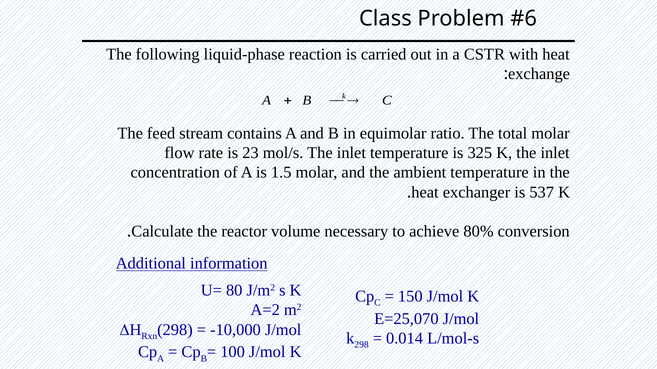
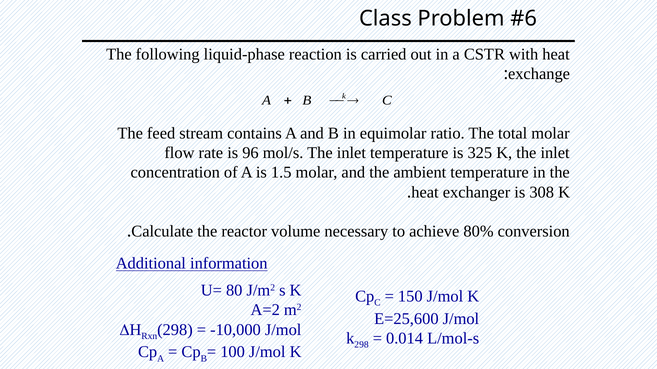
23: 23 -> 96
537: 537 -> 308
E=25,070: E=25,070 -> E=25,600
